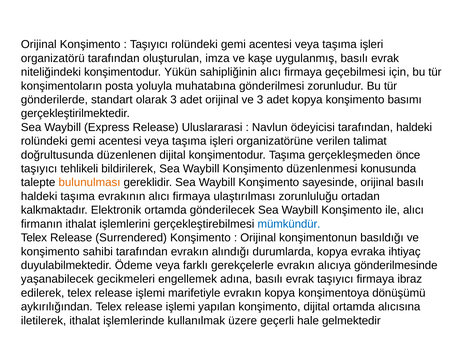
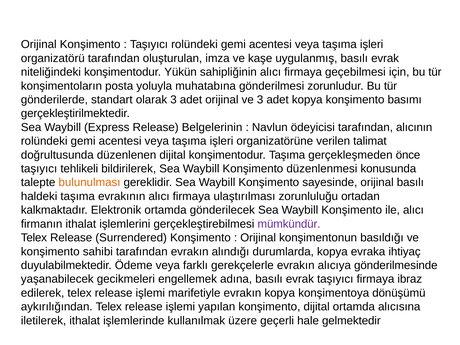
Uluslararasi: Uluslararasi -> Belgelerinin
tarafından haldeki: haldeki -> alıcının
mümkündür colour: blue -> purple
